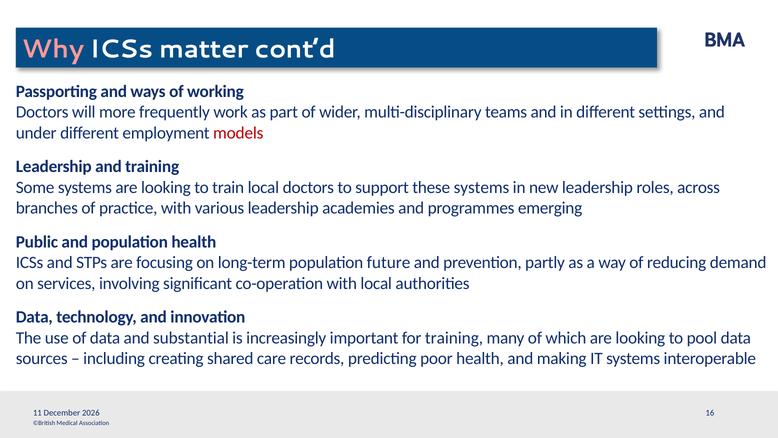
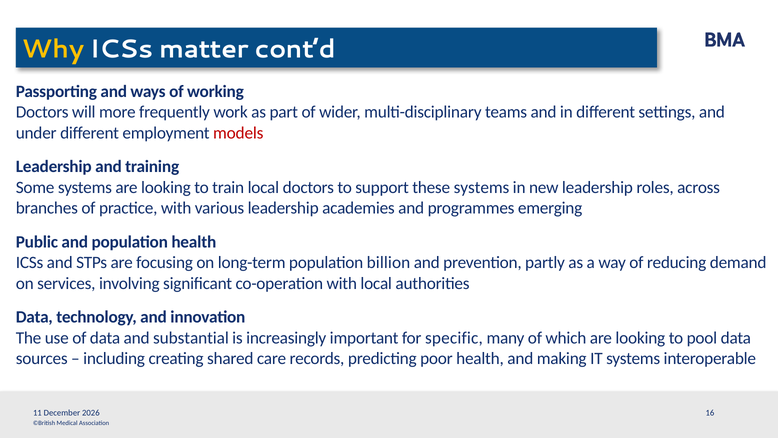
Why colour: pink -> yellow
future: future -> billion
for training: training -> specific
